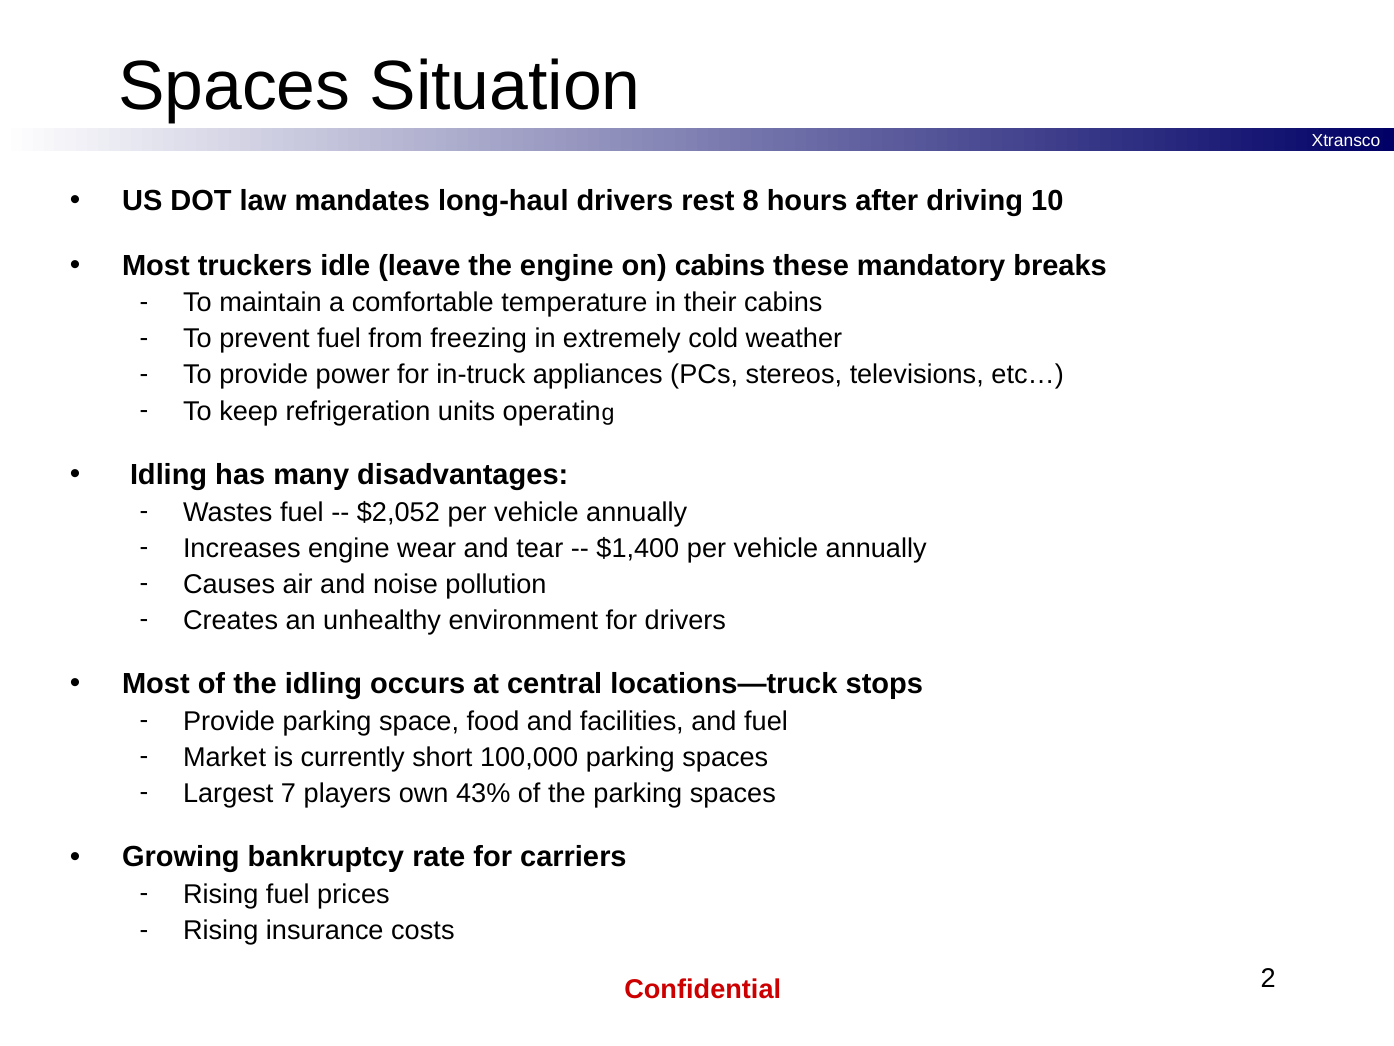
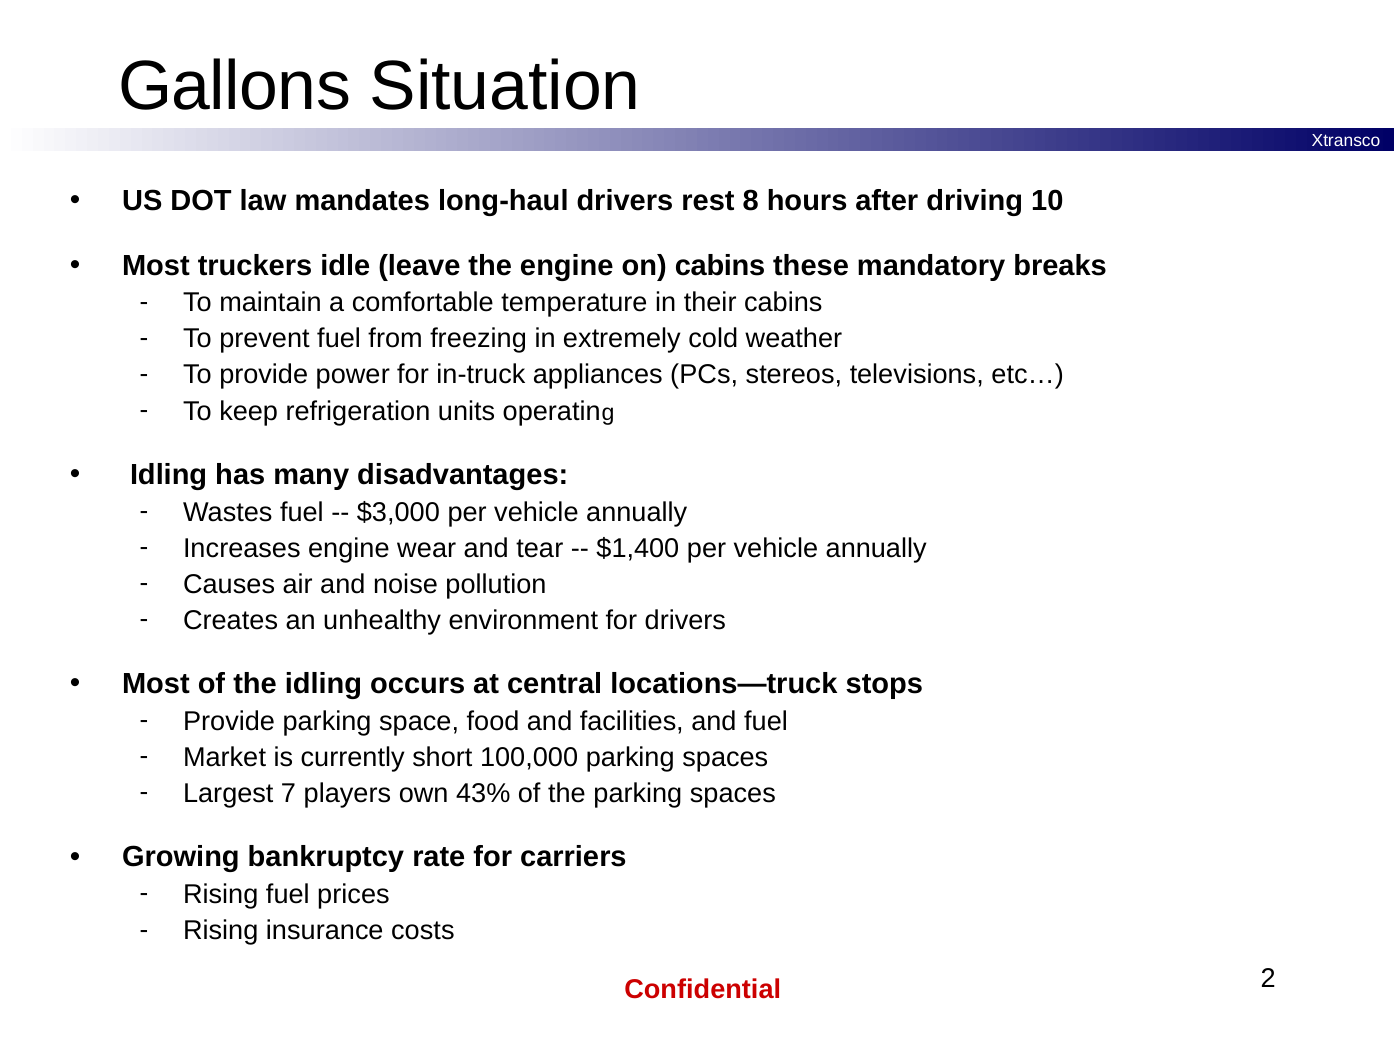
Spaces at (234, 86): Spaces -> Gallons
$2,052: $2,052 -> $3,000
